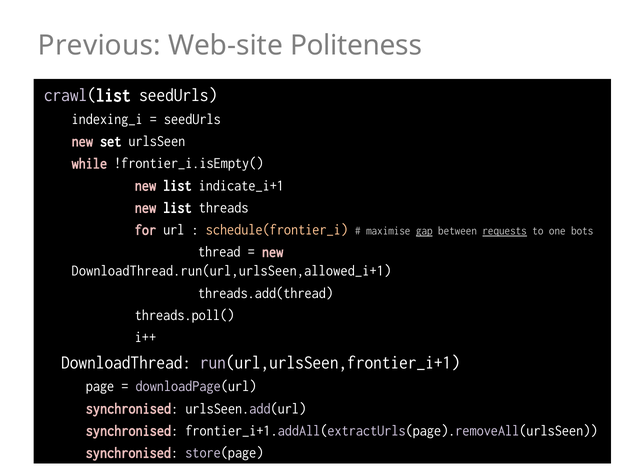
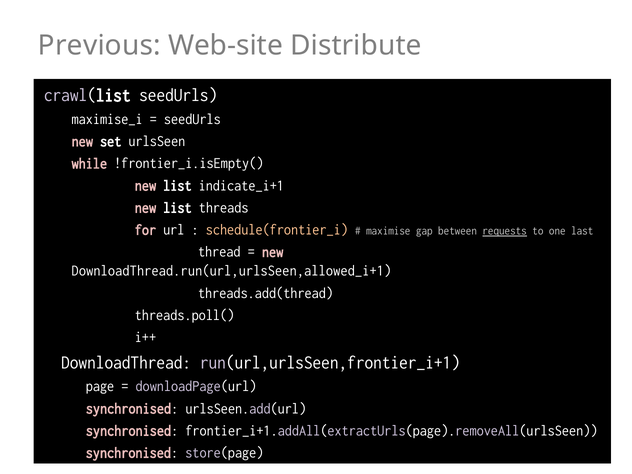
Politeness: Politeness -> Distribute
indexing_i: indexing_i -> maximise_i
gap underline: present -> none
bots: bots -> last
